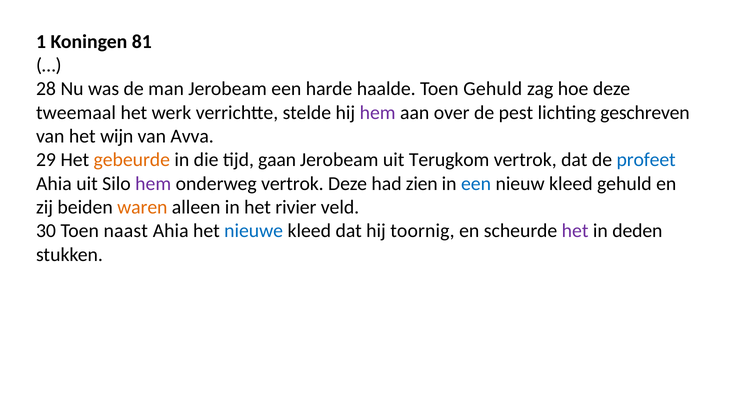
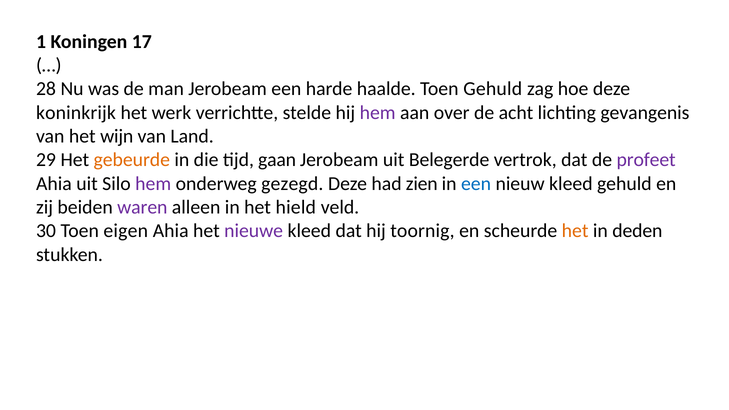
81: 81 -> 17
tweemaal: tweemaal -> koninkrijk
pest: pest -> acht
geschreven: geschreven -> gevangenis
Avva: Avva -> Land
Terugkom: Terugkom -> Belegerde
profeet colour: blue -> purple
onderweg vertrok: vertrok -> gezegd
waren colour: orange -> purple
rivier: rivier -> hield
naast: naast -> eigen
nieuwe colour: blue -> purple
het at (575, 231) colour: purple -> orange
